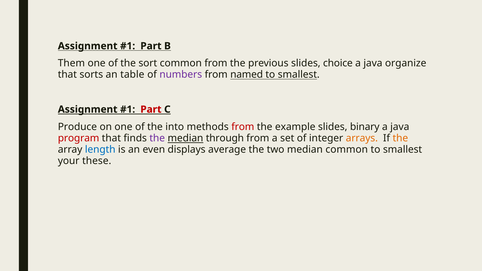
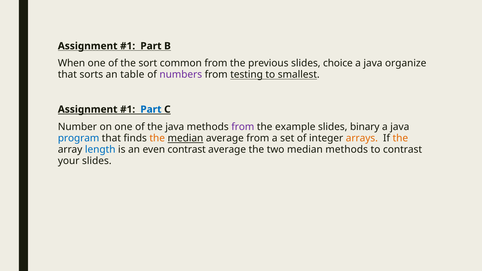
Them: Them -> When
named: named -> testing
Part at (151, 109) colour: red -> blue
Produce: Produce -> Number
the into: into -> java
from at (243, 127) colour: red -> purple
program colour: red -> blue
the at (157, 138) colour: purple -> orange
median through: through -> average
even displays: displays -> contrast
median common: common -> methods
smallest at (403, 149): smallest -> contrast
your these: these -> slides
